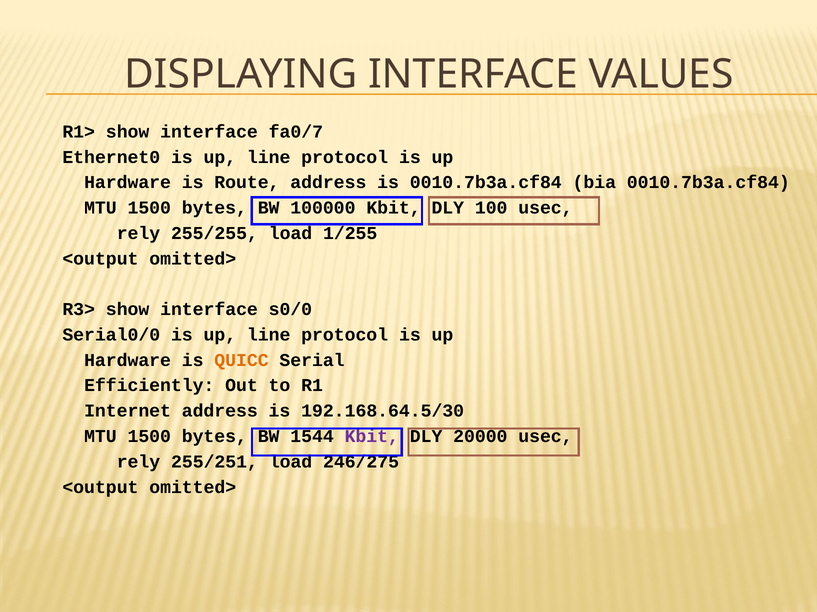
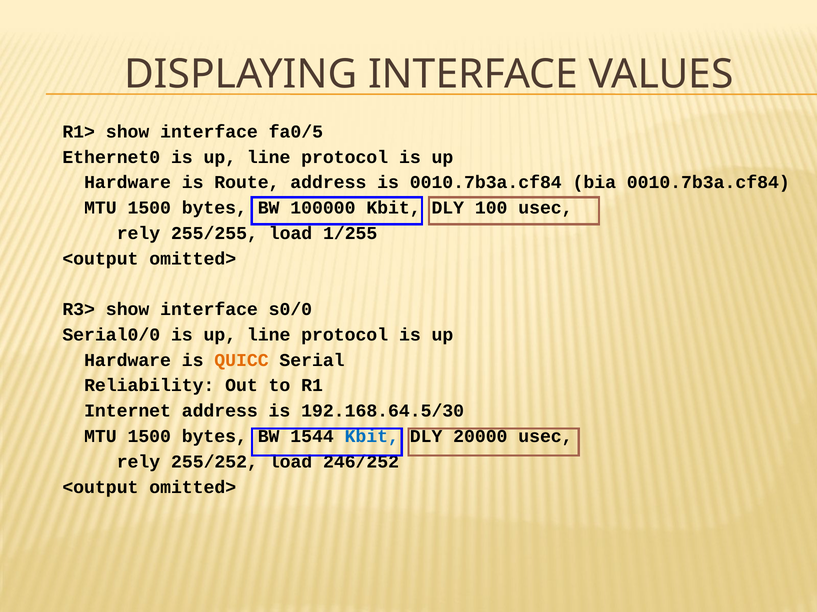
fa0/7: fa0/7 -> fa0/5
Efficiently: Efficiently -> Reliability
Kbit at (372, 437) colour: purple -> blue
255/251: 255/251 -> 255/252
246/275: 246/275 -> 246/252
